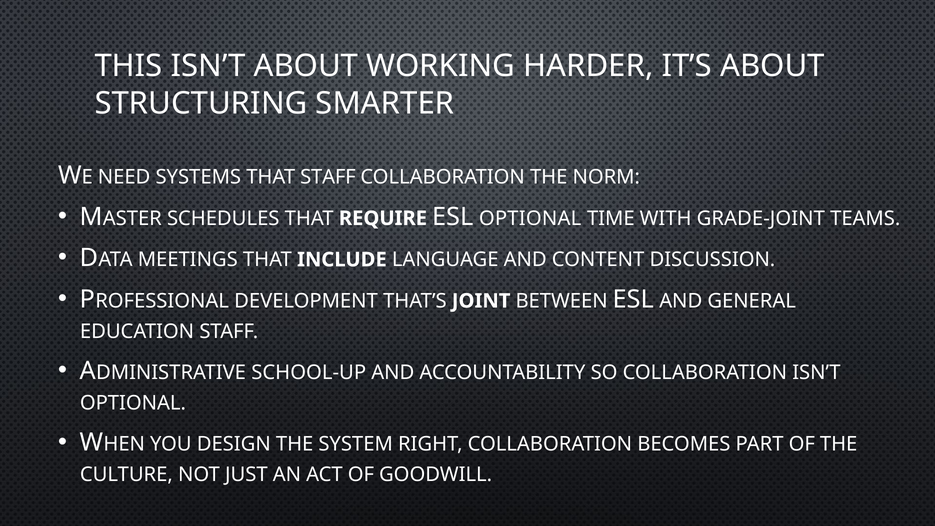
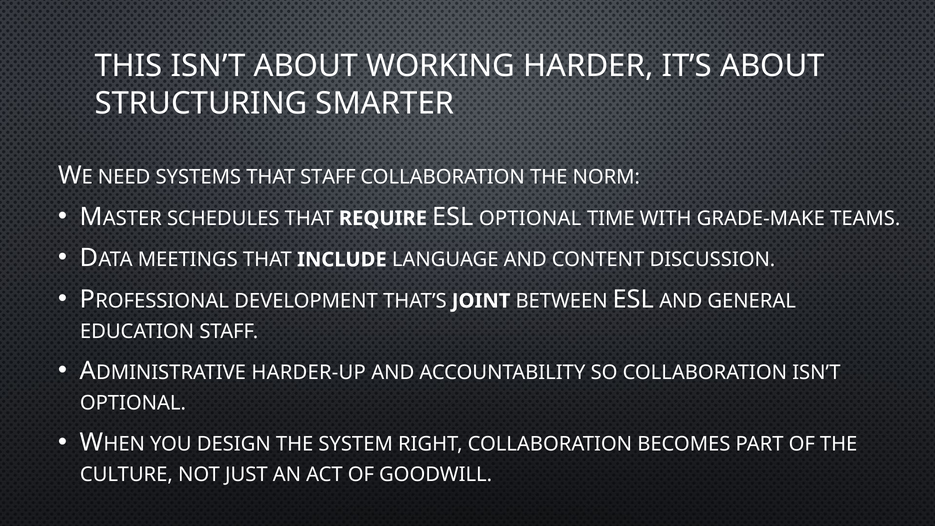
GRADE-JOINT: GRADE-JOINT -> GRADE-MAKE
SCHOOL-UP: SCHOOL-UP -> HARDER-UP
